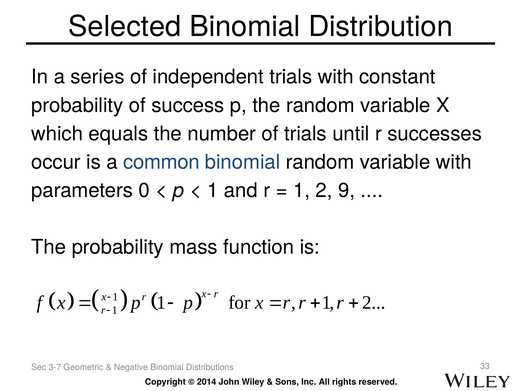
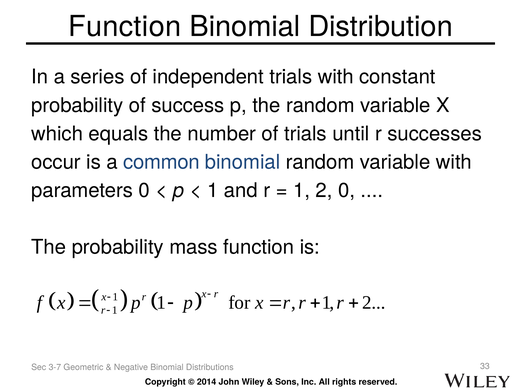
Selected at (125, 27): Selected -> Function
2 9: 9 -> 0
